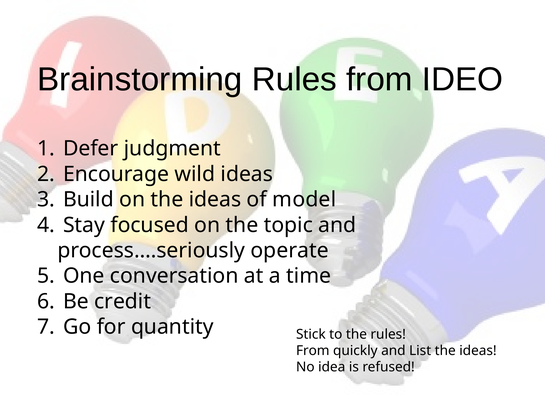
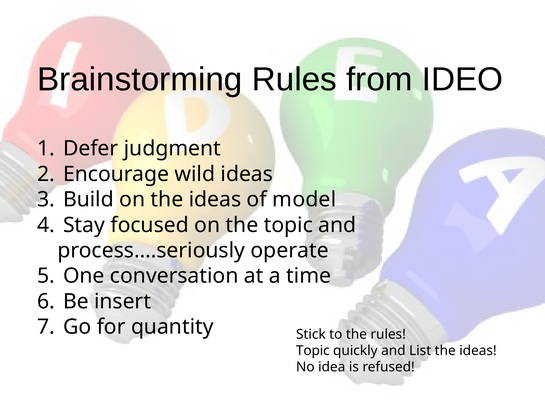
credit: credit -> insert
From at (313, 351): From -> Topic
